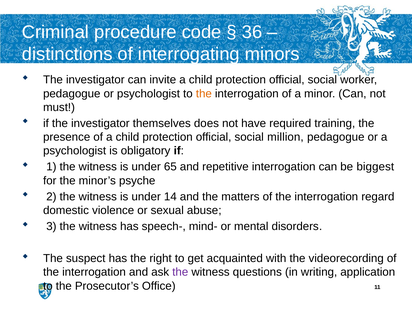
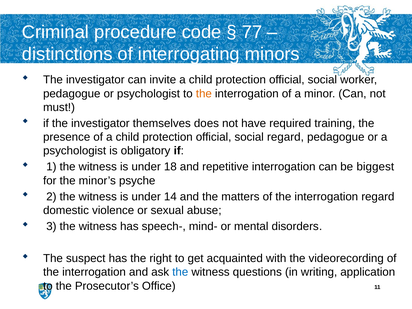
36: 36 -> 77
social million: million -> regard
65: 65 -> 18
the at (180, 272) colour: purple -> blue
